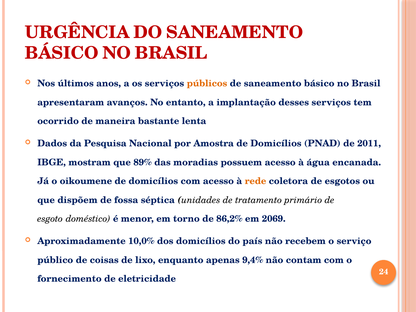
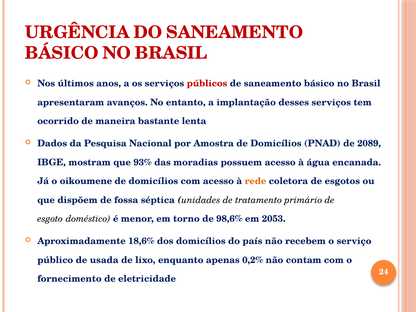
públicos colour: orange -> red
2011: 2011 -> 2089
89%: 89% -> 93%
86,2%: 86,2% -> 98,6%
2069: 2069 -> 2053
10,0%: 10,0% -> 18,6%
coisas: coisas -> usada
9,4%: 9,4% -> 0,2%
